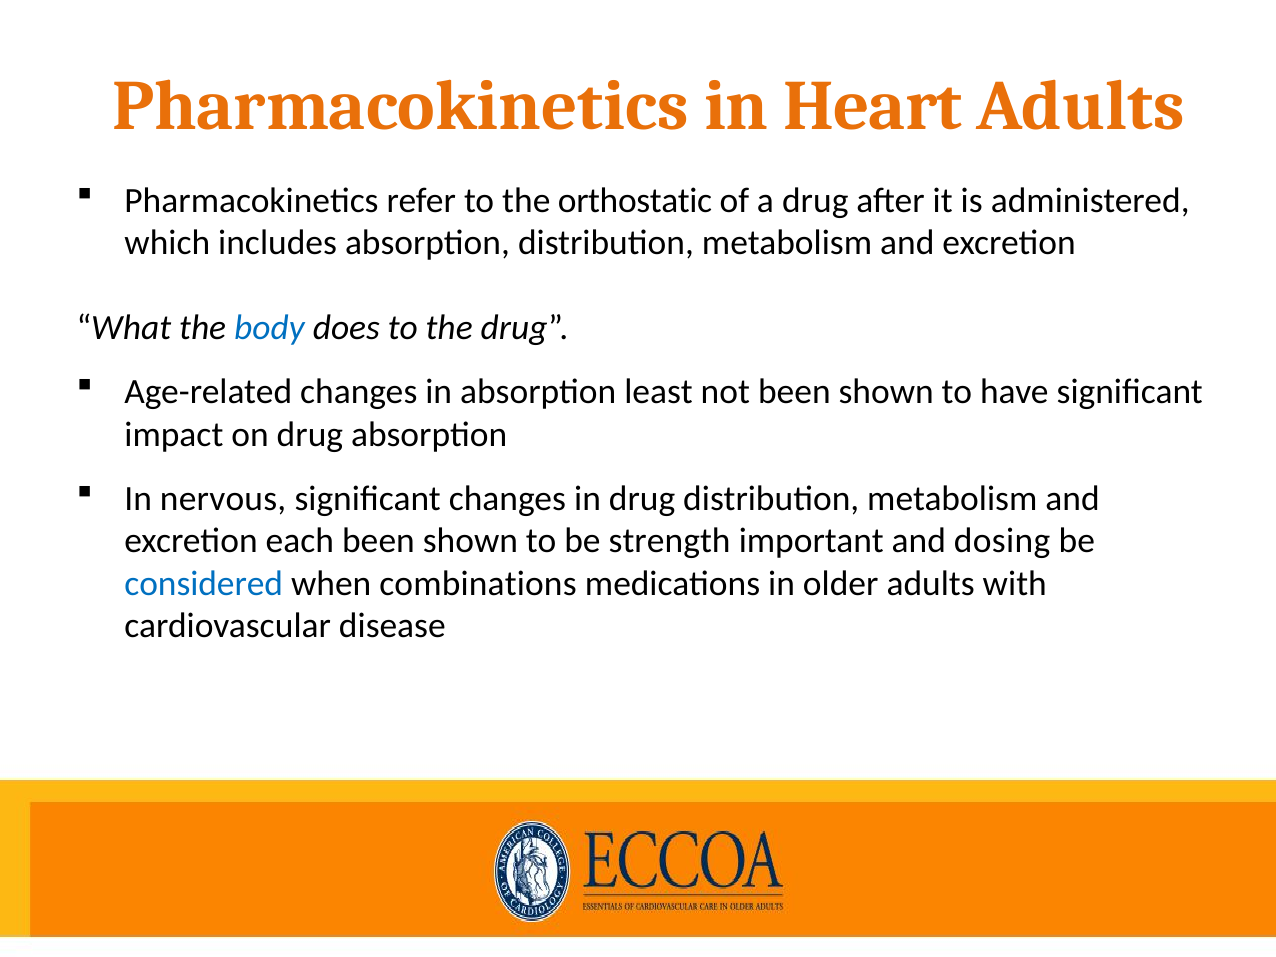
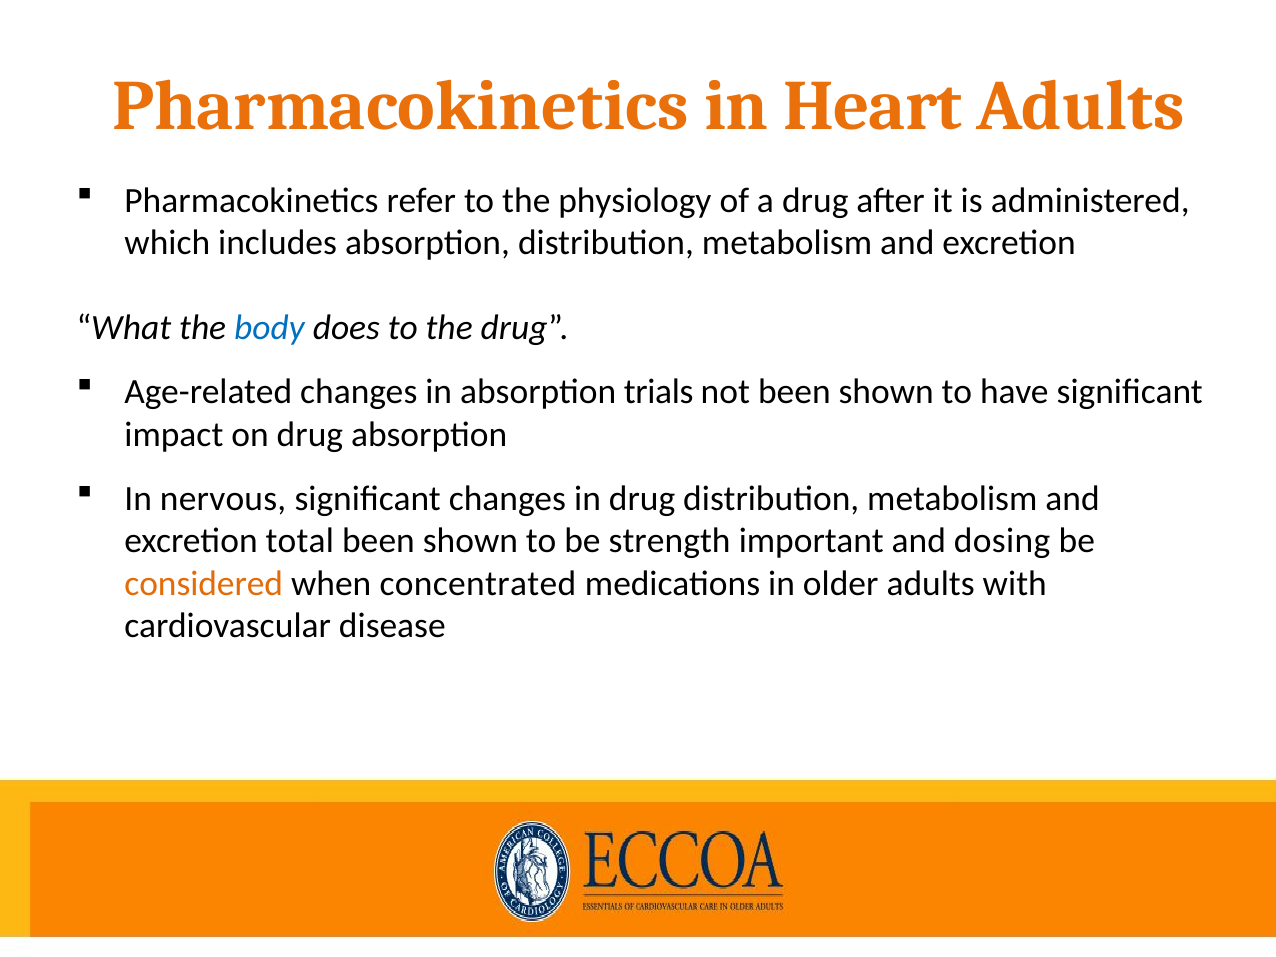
orthostatic: orthostatic -> physiology
least: least -> trials
each: each -> total
considered colour: blue -> orange
combinations: combinations -> concentrated
